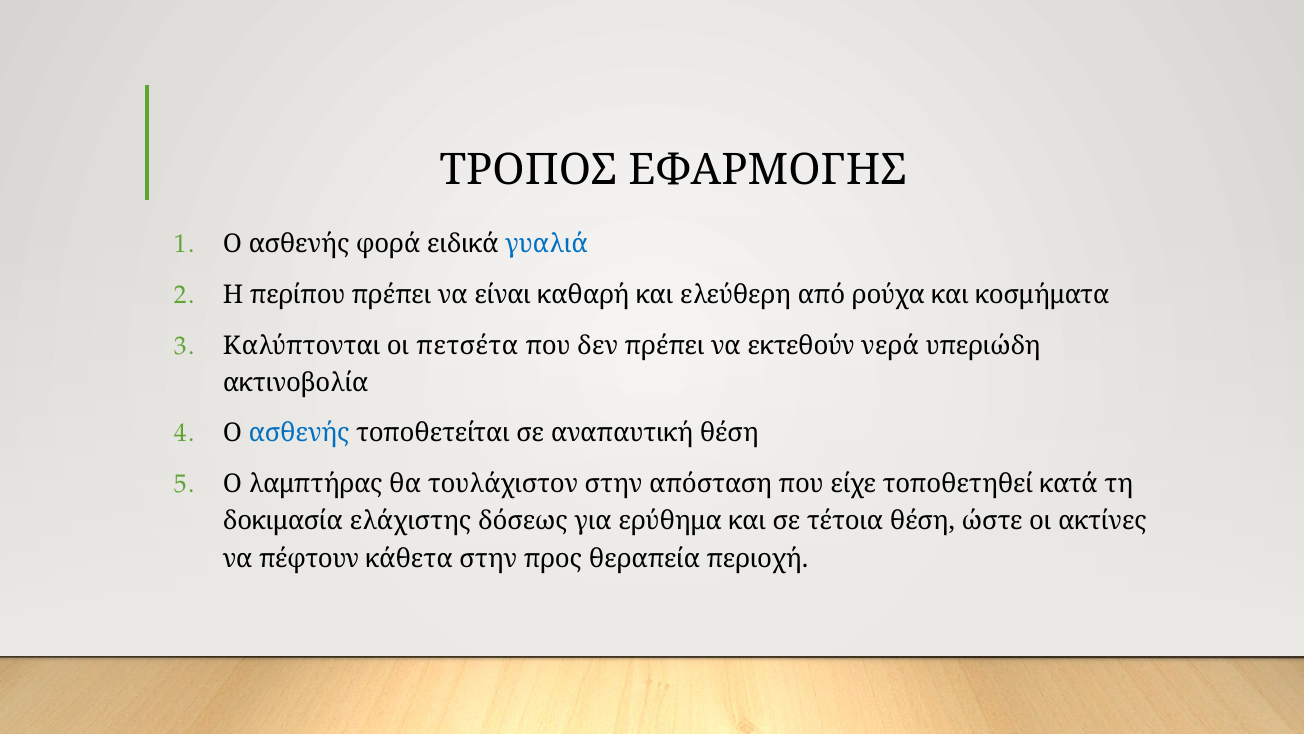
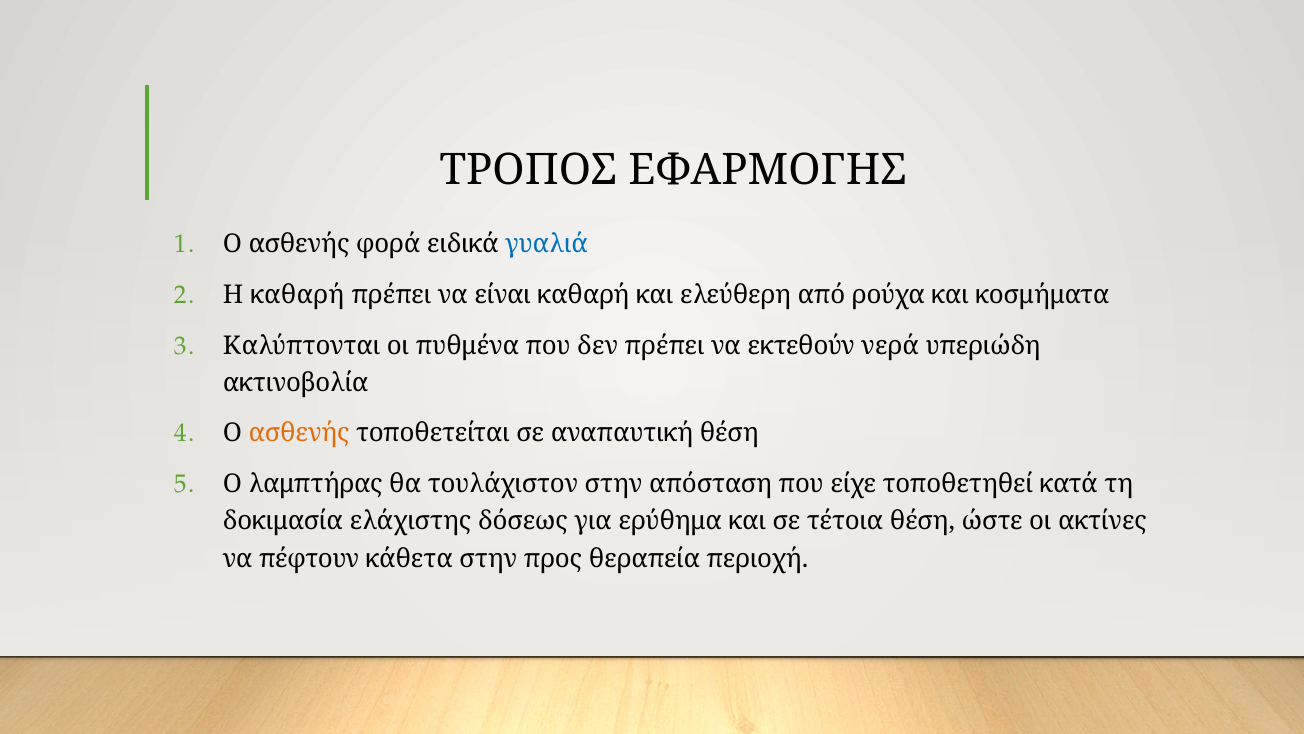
Η περίπου: περίπου -> καθαρή
πετσέτα: πετσέτα -> πυθμένα
ασθενής at (299, 433) colour: blue -> orange
